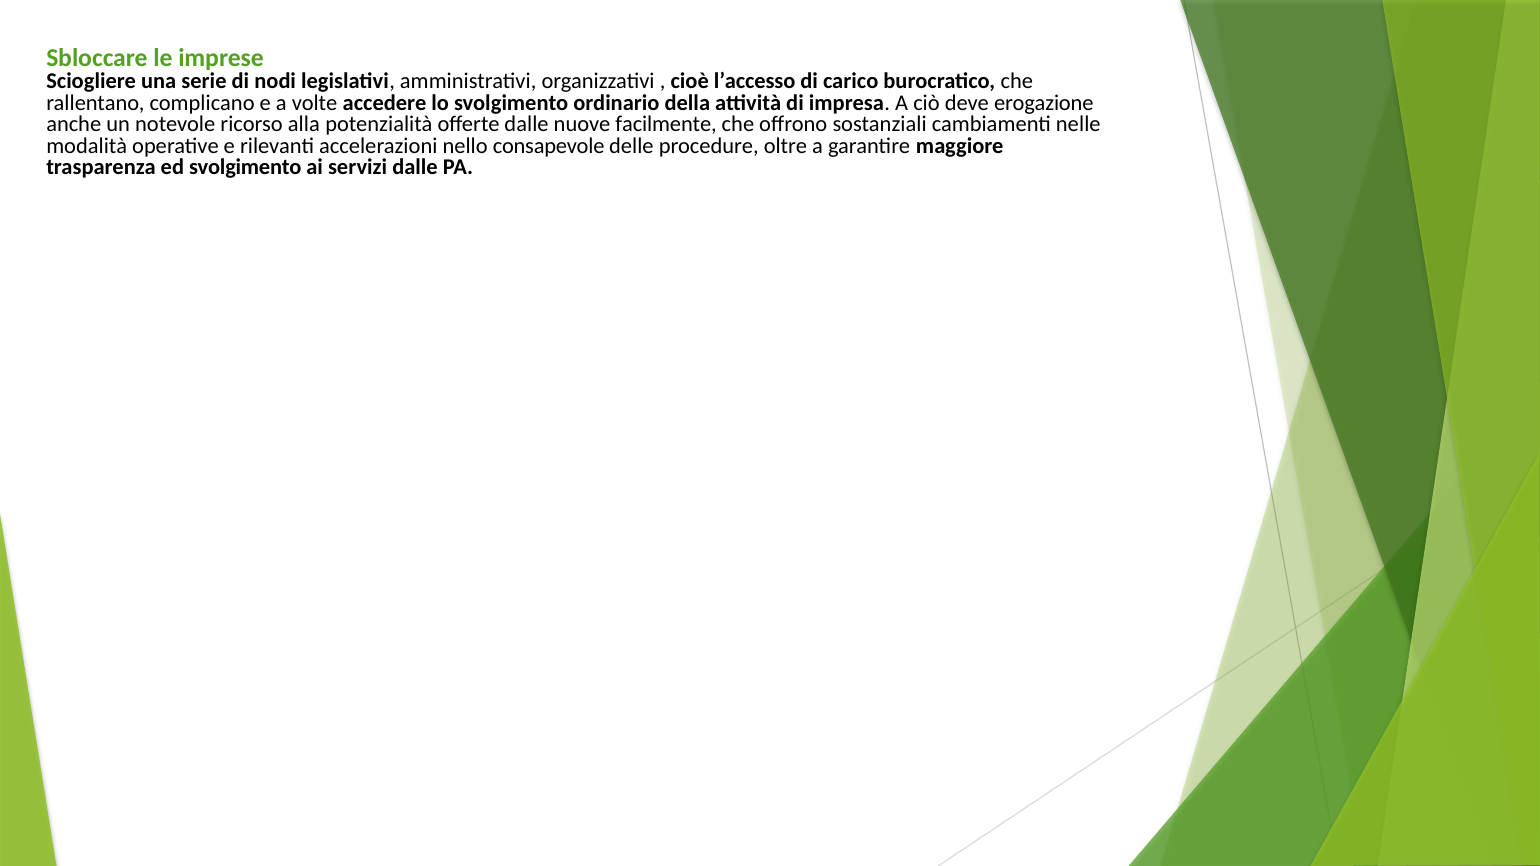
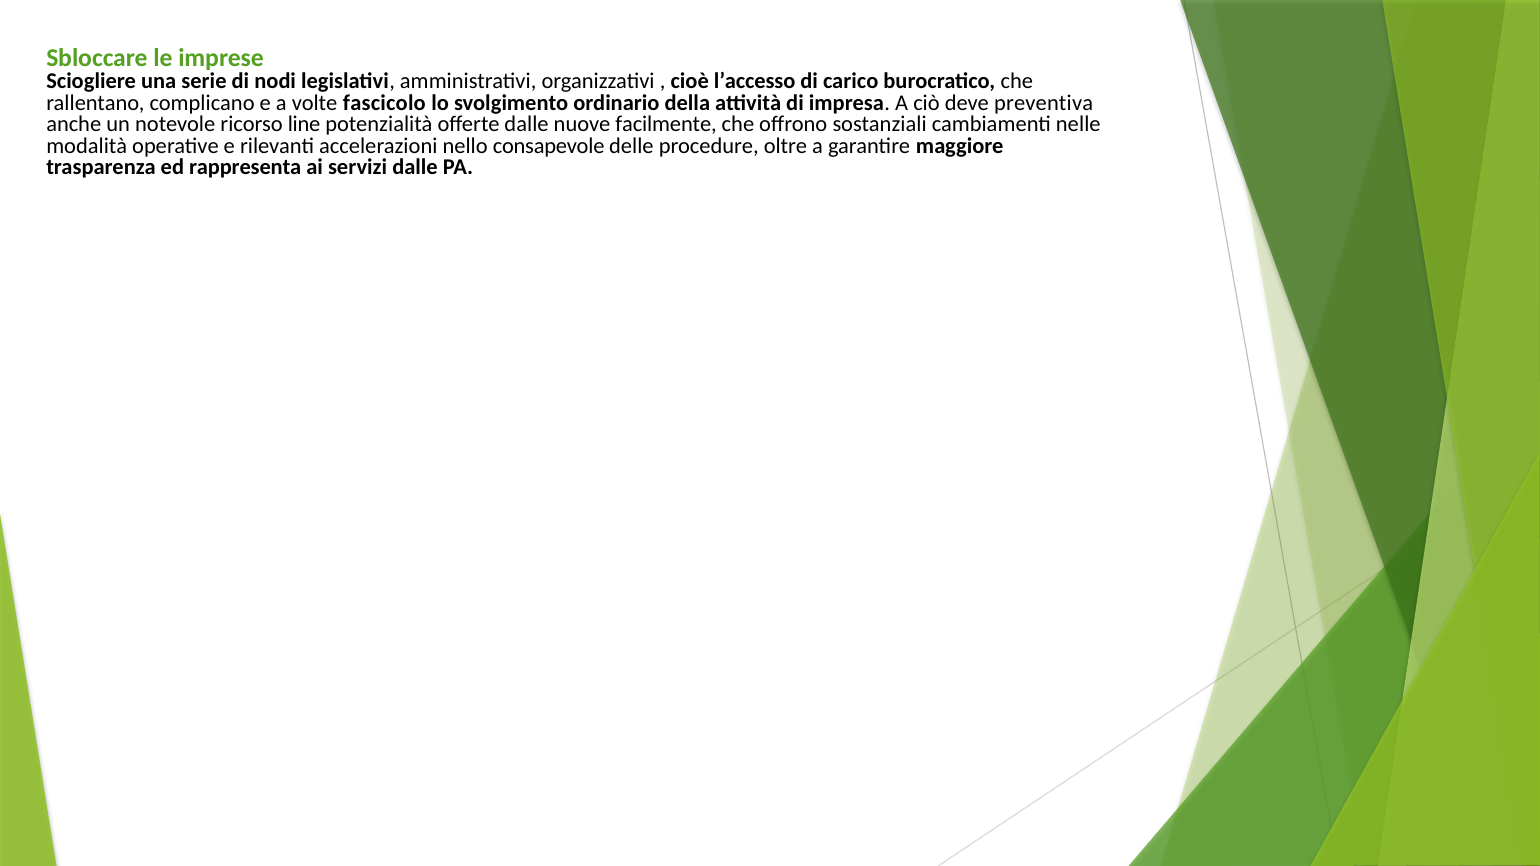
accedere: accedere -> fascicolo
erogazione: erogazione -> preventiva
alla: alla -> line
ed svolgimento: svolgimento -> rappresenta
